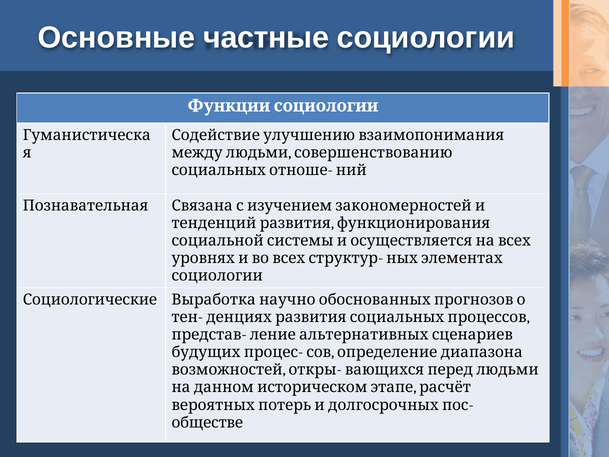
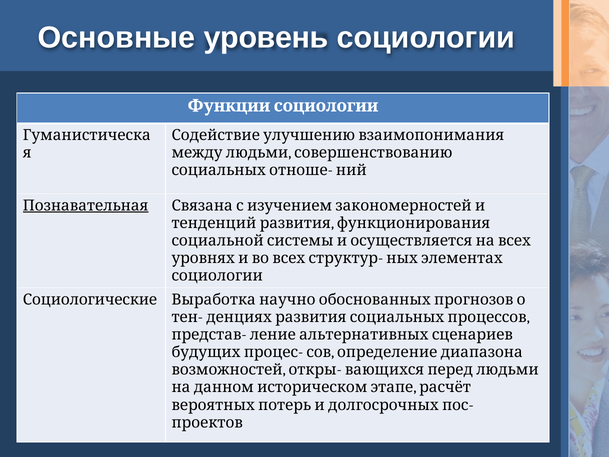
частные: частные -> уровень
Познавательная underline: none -> present
обществе: обществе -> проектов
